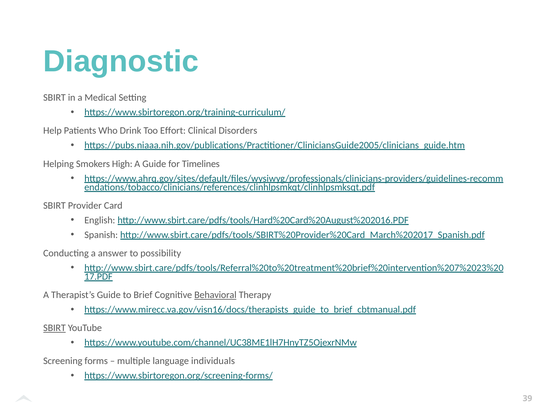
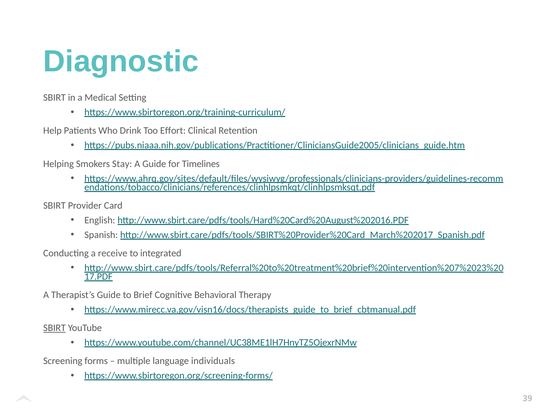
Disorders: Disorders -> Retention
High: High -> Stay
answer: answer -> receive
possibility: possibility -> integrated
Behavioral underline: present -> none
